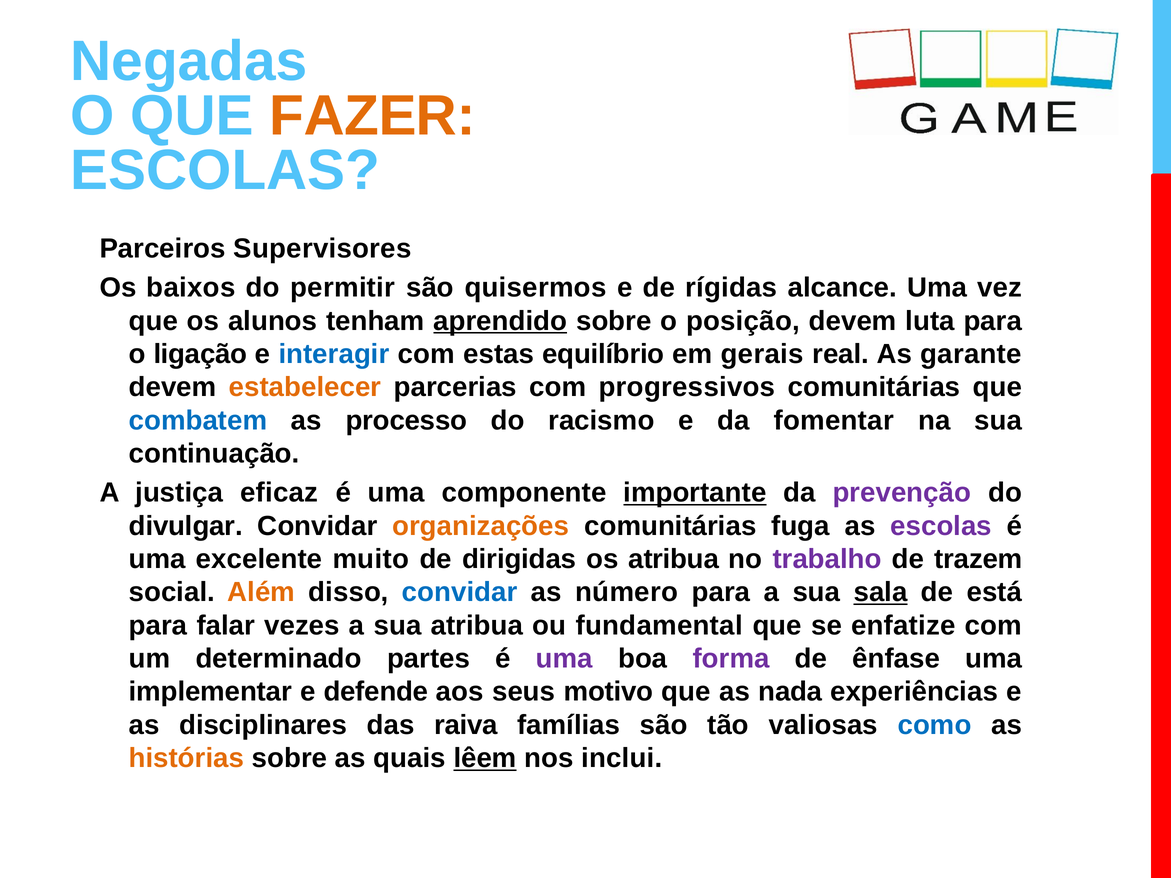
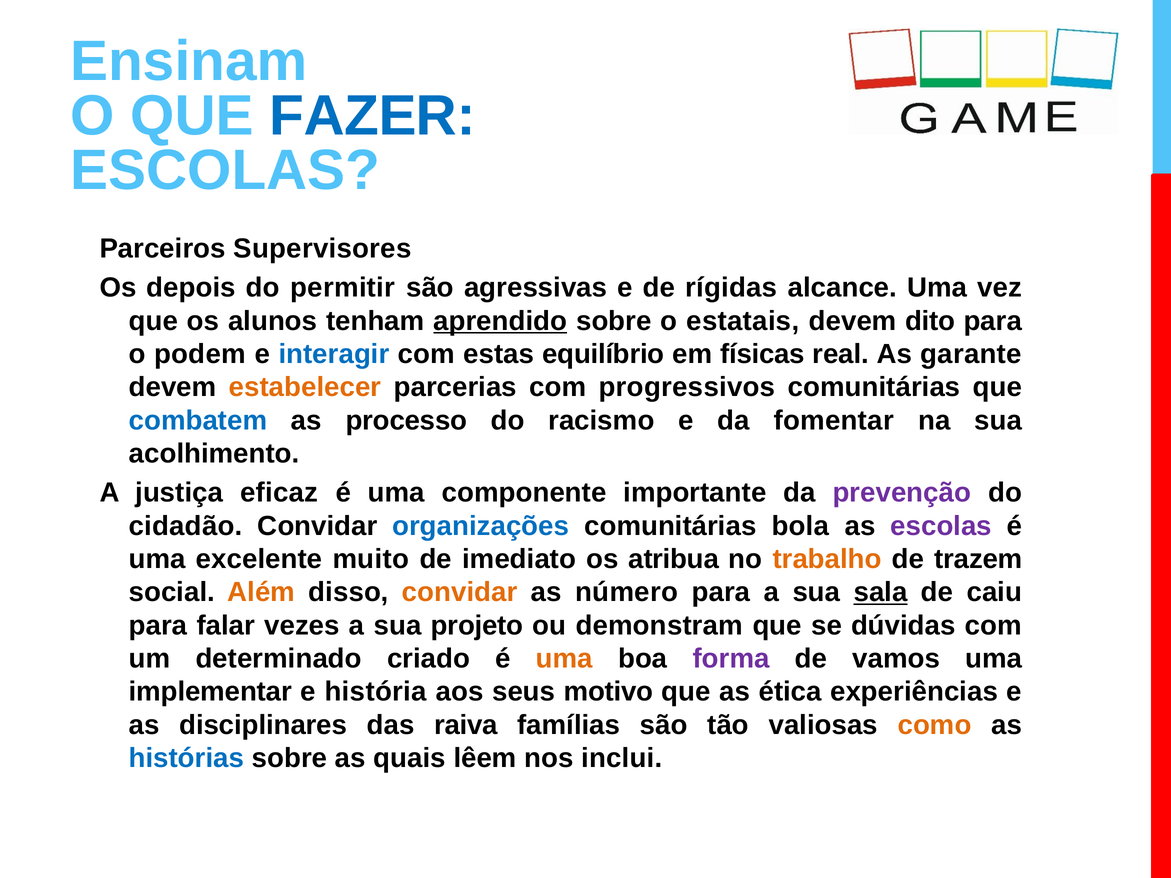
Negadas: Negadas -> Ensinam
FAZER colour: orange -> blue
baixos: baixos -> depois
quisermos: quisermos -> agressivas
posição: posição -> estatais
luta: luta -> dito
ligação: ligação -> podem
gerais: gerais -> físicas
continuação: continuação -> acolhimento
importante underline: present -> none
divulgar: divulgar -> cidadão
organizações colour: orange -> blue
fuga: fuga -> bola
dirigidas: dirigidas -> imediato
trabalho colour: purple -> orange
convidar at (460, 592) colour: blue -> orange
está: está -> caiu
sua atribua: atribua -> projeto
fundamental: fundamental -> demonstram
enfatize: enfatize -> dúvidas
partes: partes -> criado
uma at (564, 659) colour: purple -> orange
ênfase: ênfase -> vamos
defende: defende -> história
nada: nada -> ética
como colour: blue -> orange
histórias colour: orange -> blue
lêem underline: present -> none
